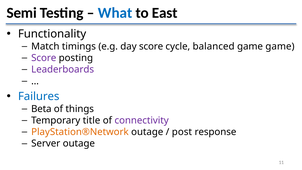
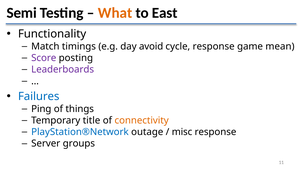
What colour: blue -> orange
day score: score -> avoid
cycle balanced: balanced -> response
game game: game -> mean
Beta: Beta -> Ping
connectivity colour: purple -> orange
PlayStation®Network colour: orange -> blue
post: post -> misc
Server outage: outage -> groups
